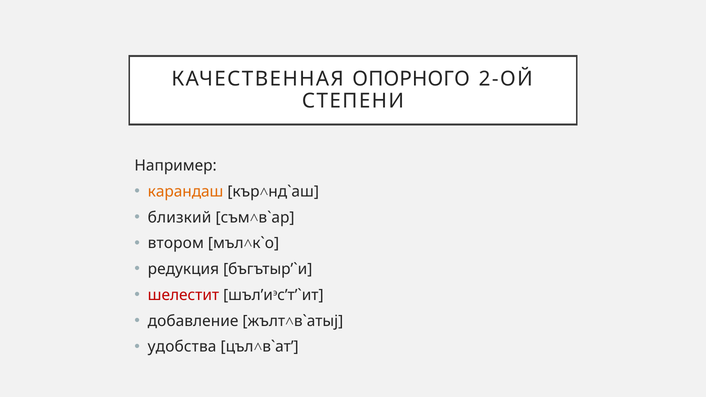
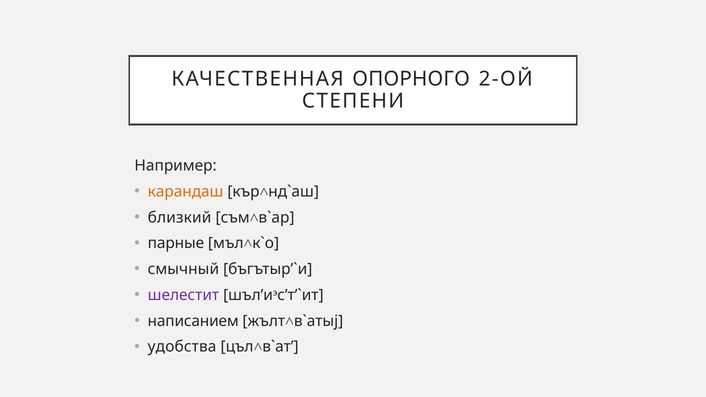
втором: втором -> парные
редукция: редукция -> смычный
шелестит colour: red -> purple
добавление: добавление -> написанием
